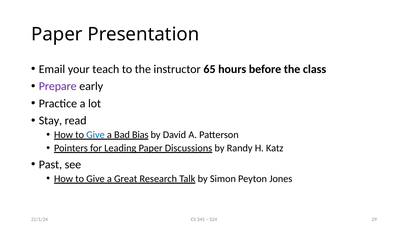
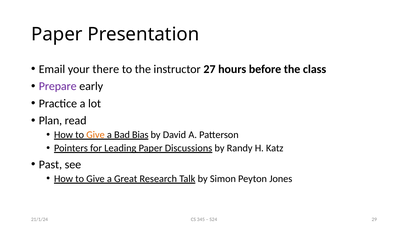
teach: teach -> there
65: 65 -> 27
Stay: Stay -> Plan
Give at (96, 135) colour: blue -> orange
